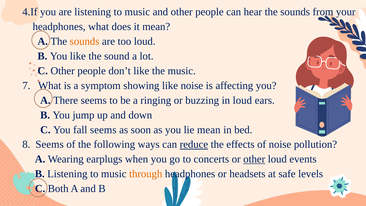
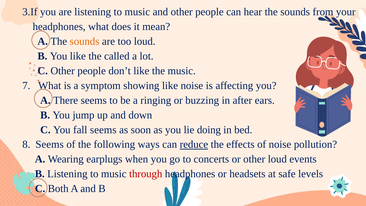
4.If: 4.If -> 3.If
sound: sound -> called
in loud: loud -> after
lie mean: mean -> doing
other at (254, 159) underline: present -> none
through colour: orange -> red
